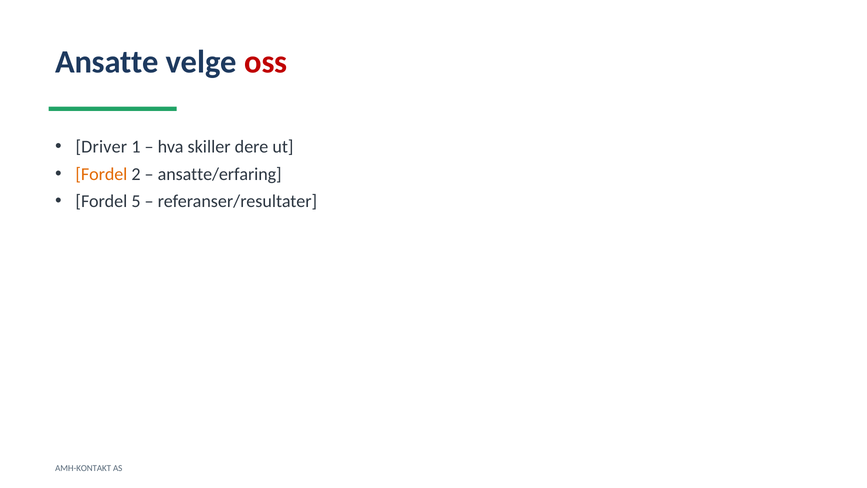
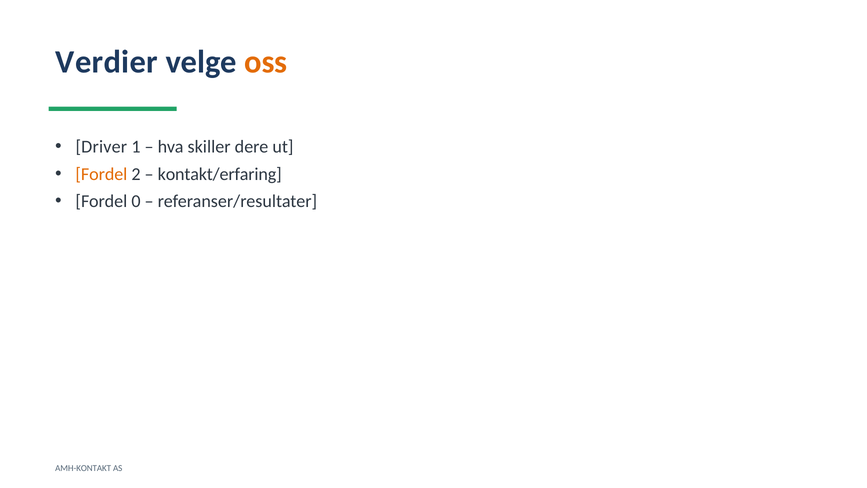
Ansatte: Ansatte -> Verdier
oss colour: red -> orange
ansatte/erfaring: ansatte/erfaring -> kontakt/erfaring
5: 5 -> 0
